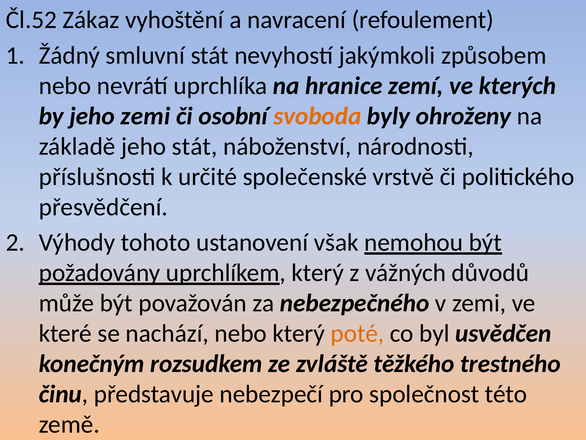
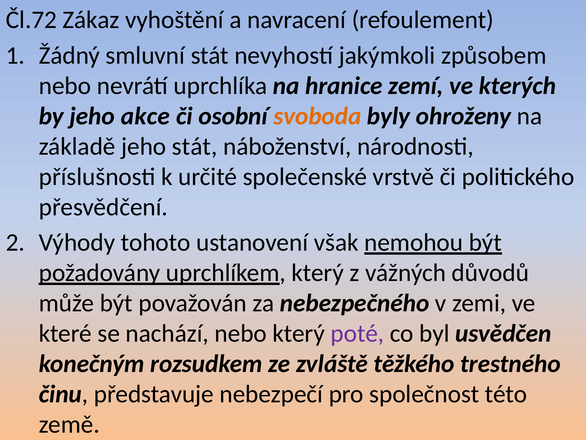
Čl.52: Čl.52 -> Čl.72
jeho zemi: zemi -> akce
poté colour: orange -> purple
